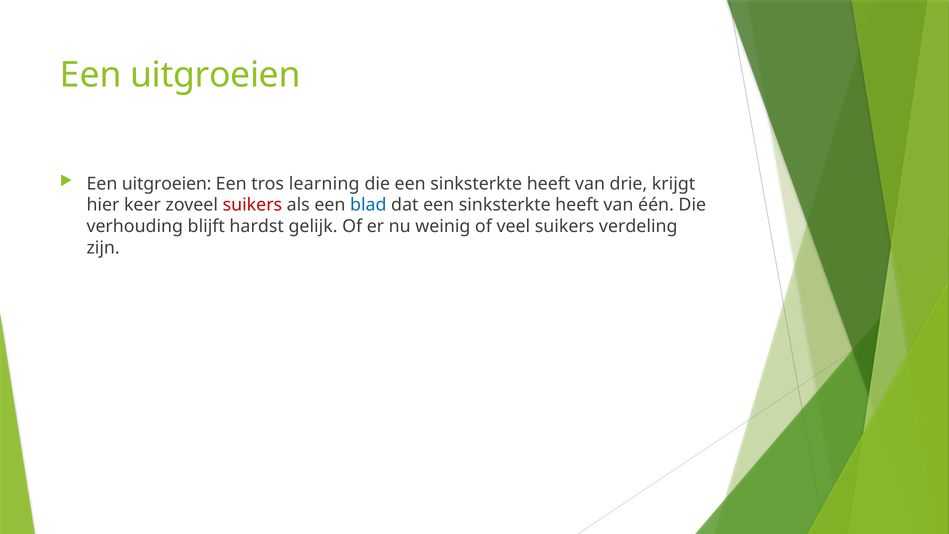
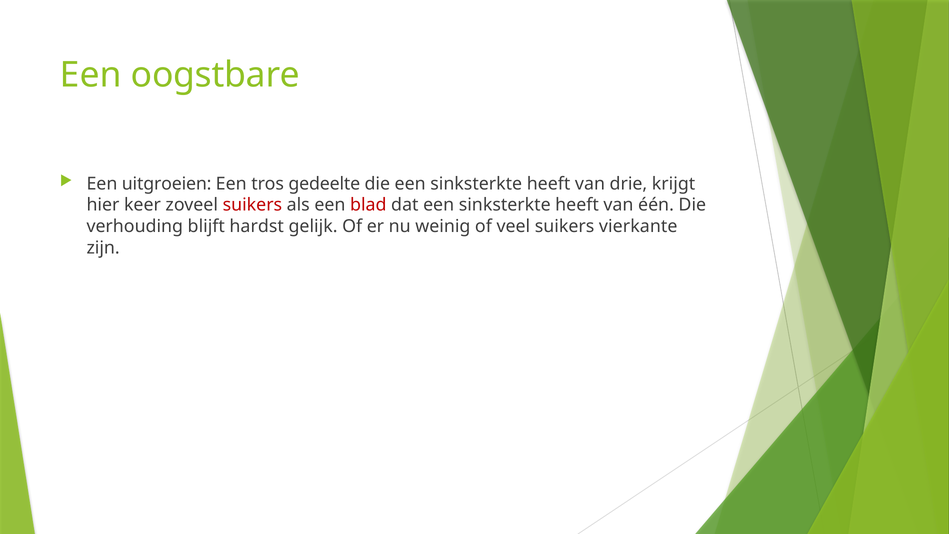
uitgroeien at (215, 75): uitgroeien -> oogstbare
learning: learning -> gedeelte
blad colour: blue -> red
verdeling: verdeling -> vierkante
